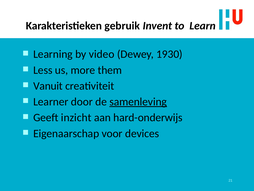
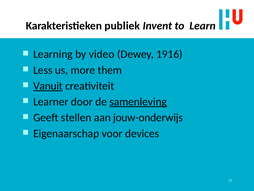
gebruik: gebruik -> publiek
1930: 1930 -> 1916
Vanuit underline: none -> present
inzicht: inzicht -> stellen
hard-onderwijs: hard-onderwijs -> jouw-onderwijs
